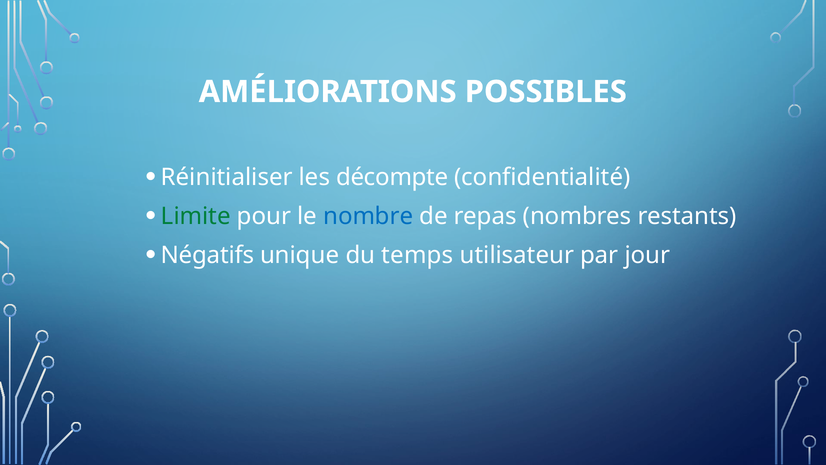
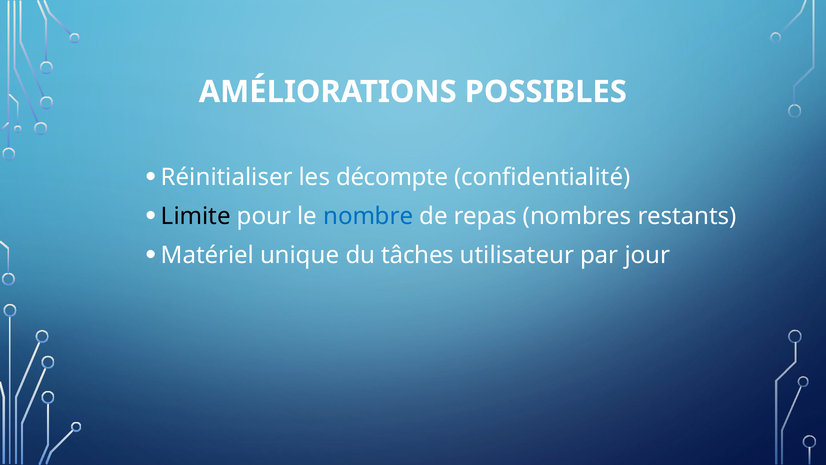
Limite colour: green -> black
Négatifs: Négatifs -> Matériel
temps: temps -> tâches
